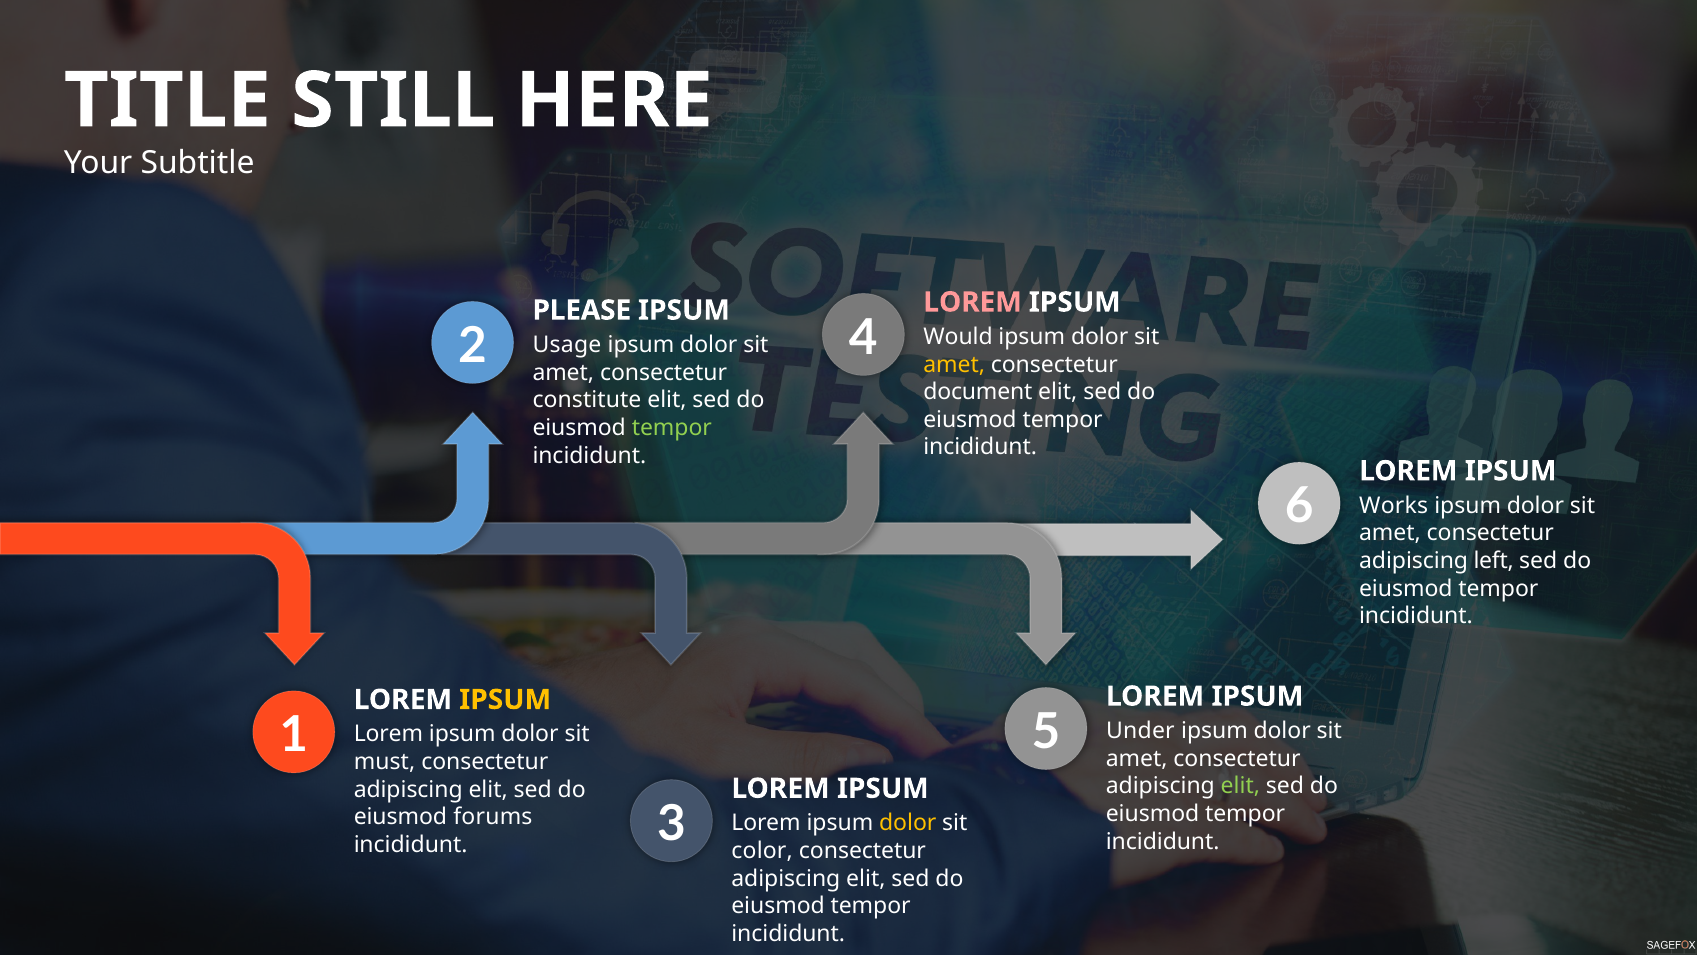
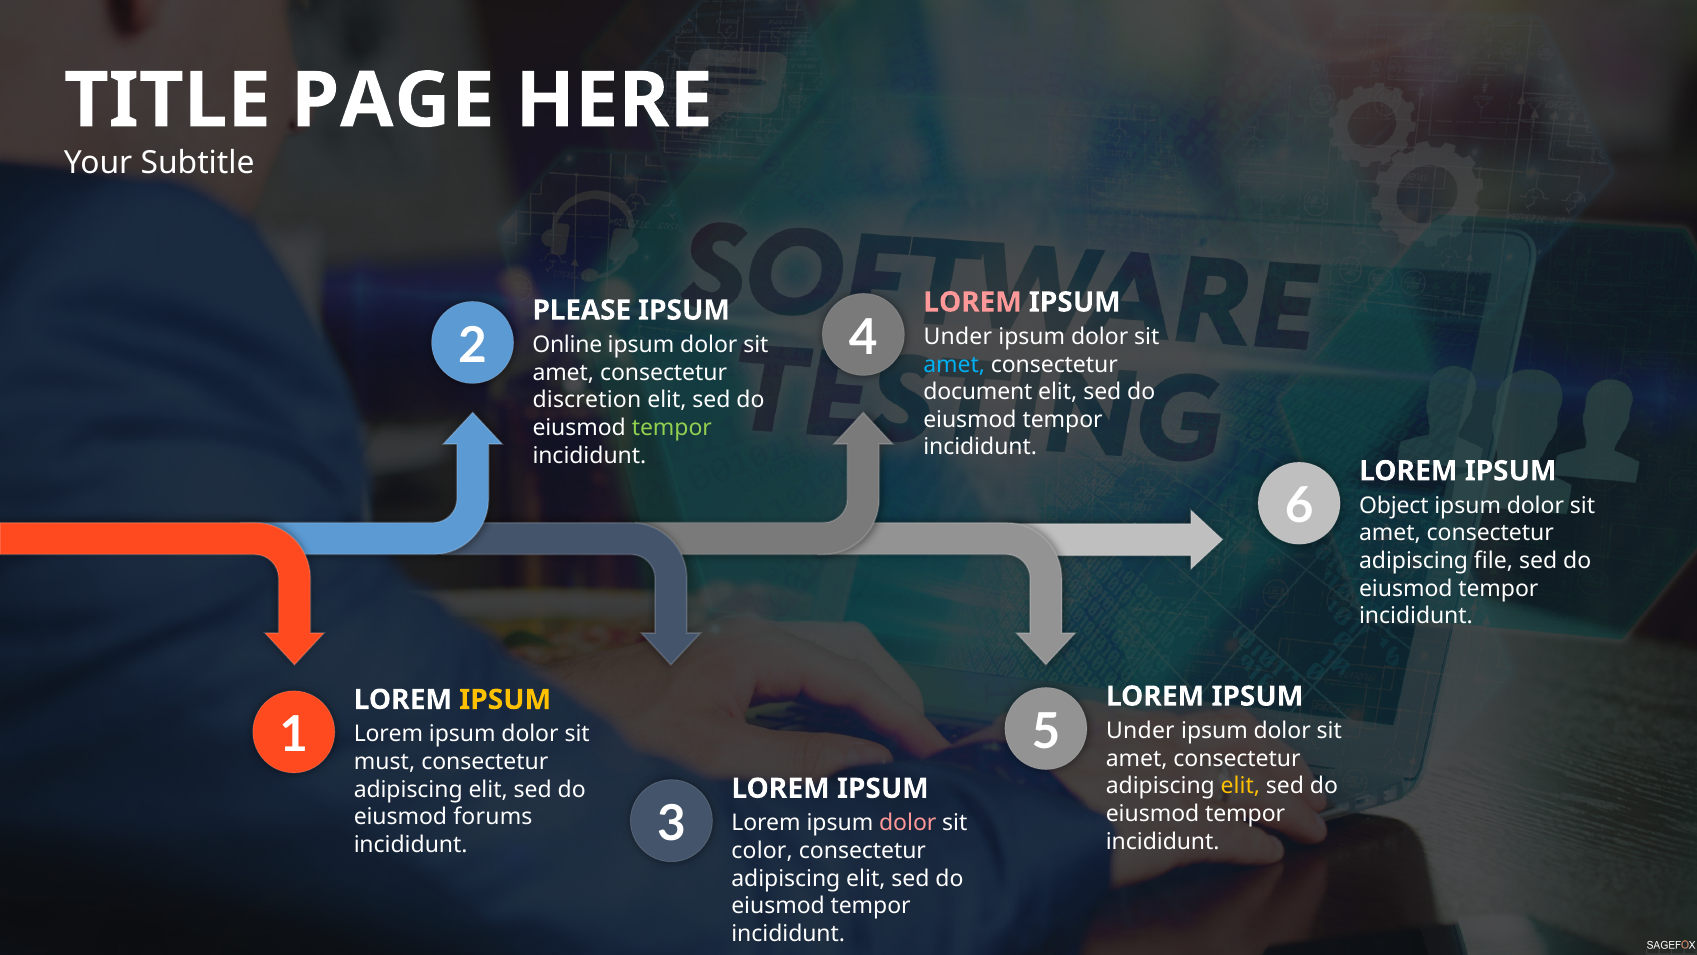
STILL: STILL -> PAGE
Would at (958, 337): Would -> Under
Usage: Usage -> Online
amet at (954, 364) colour: yellow -> light blue
constitute: constitute -> discretion
Works: Works -> Object
left: left -> file
elit at (1240, 786) colour: light green -> yellow
dolor at (908, 823) colour: yellow -> pink
